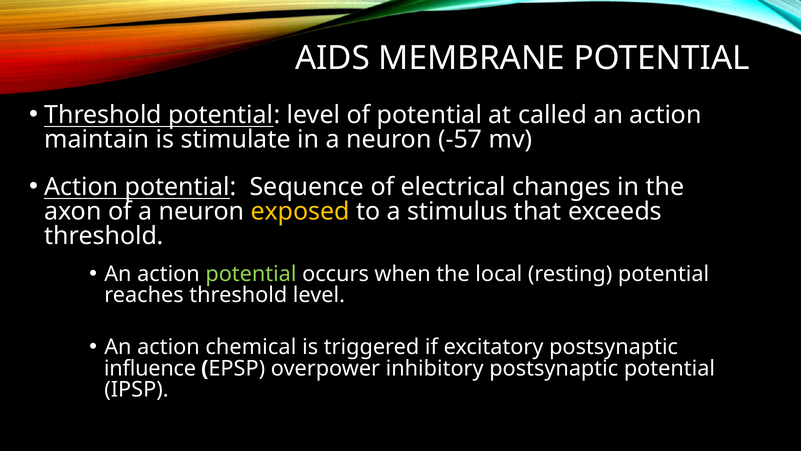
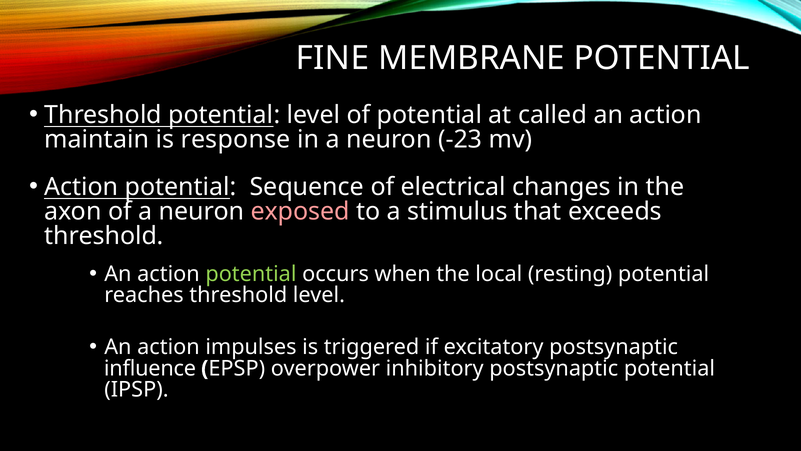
AIDS: AIDS -> FINE
stimulate: stimulate -> response
-57: -57 -> -23
exposed colour: yellow -> pink
chemical: chemical -> impulses
